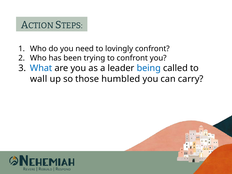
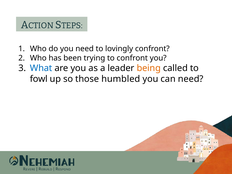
being colour: blue -> orange
wall: wall -> fowl
can carry: carry -> need
